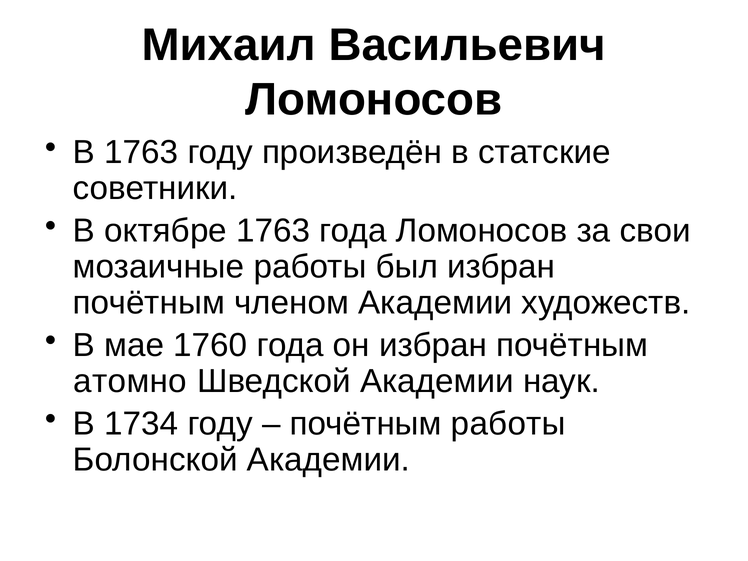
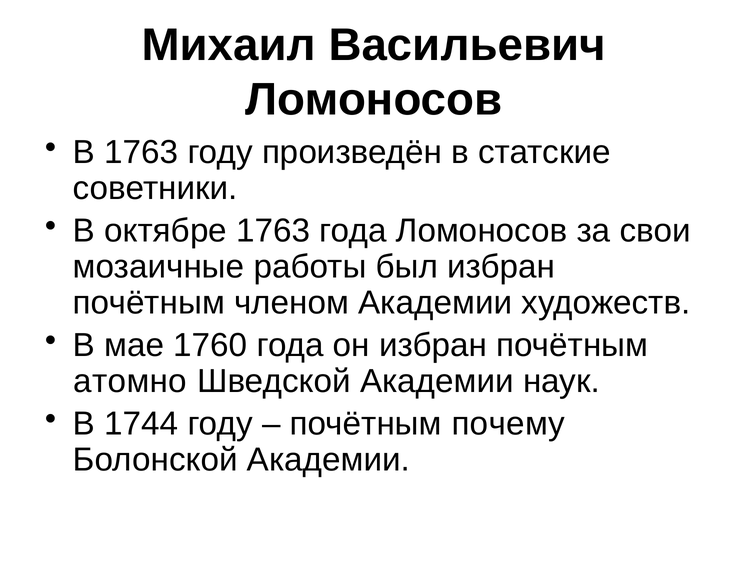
1734: 1734 -> 1744
почётным работы: работы -> почему
